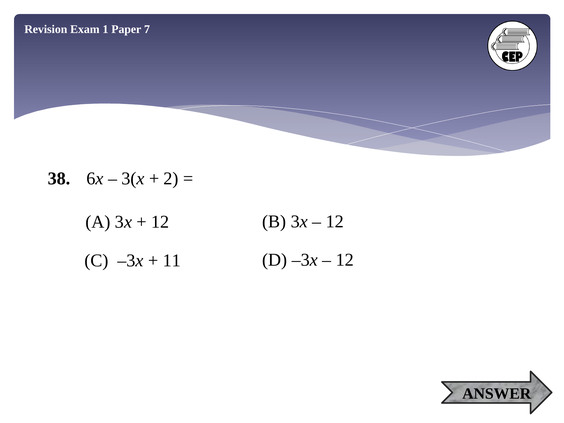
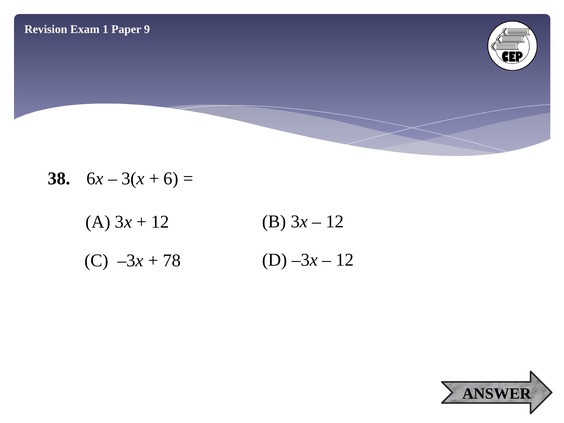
7: 7 -> 9
2: 2 -> 6
11: 11 -> 78
